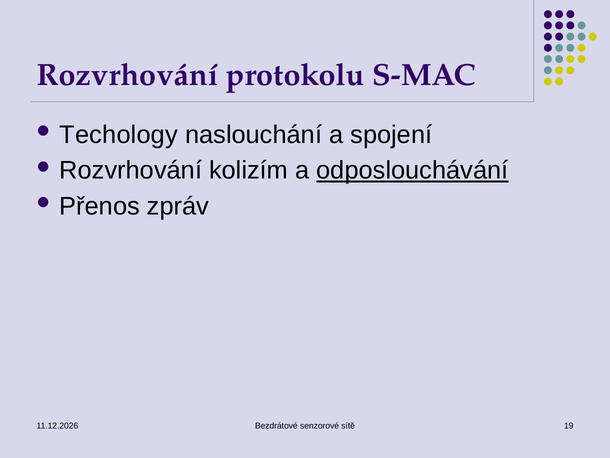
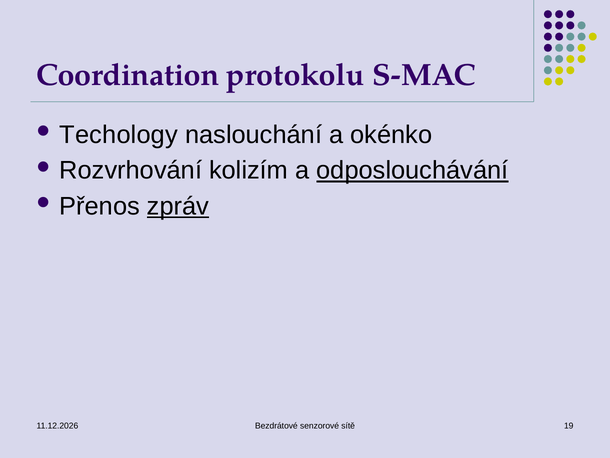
Rozvrhování at (127, 75): Rozvrhování -> Coordination
spojení: spojení -> okénko
zpráv underline: none -> present
